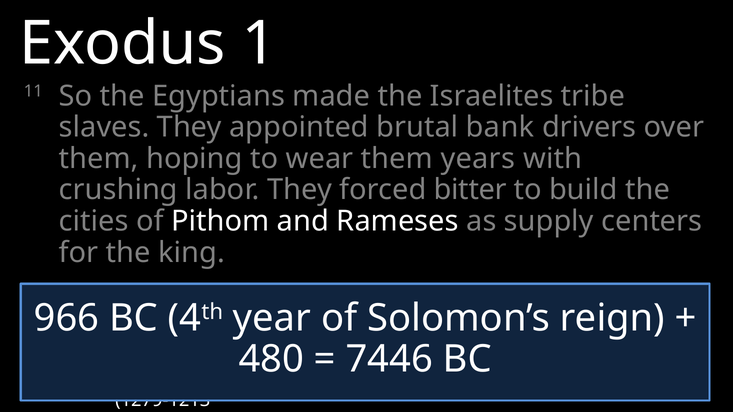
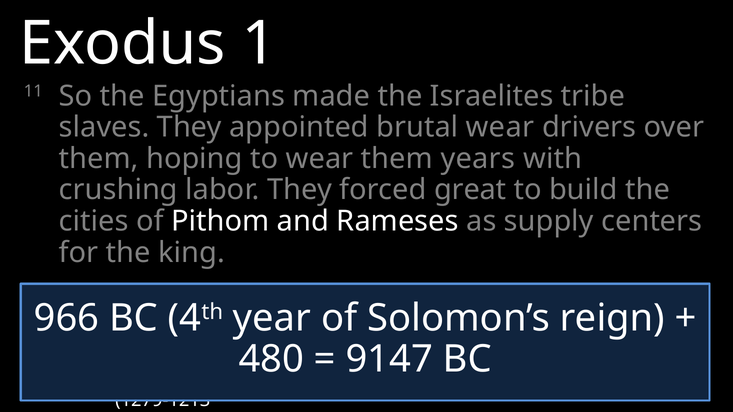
brutal bank: bank -> wear
bitter: bitter -> great
7446: 7446 -> 9147
